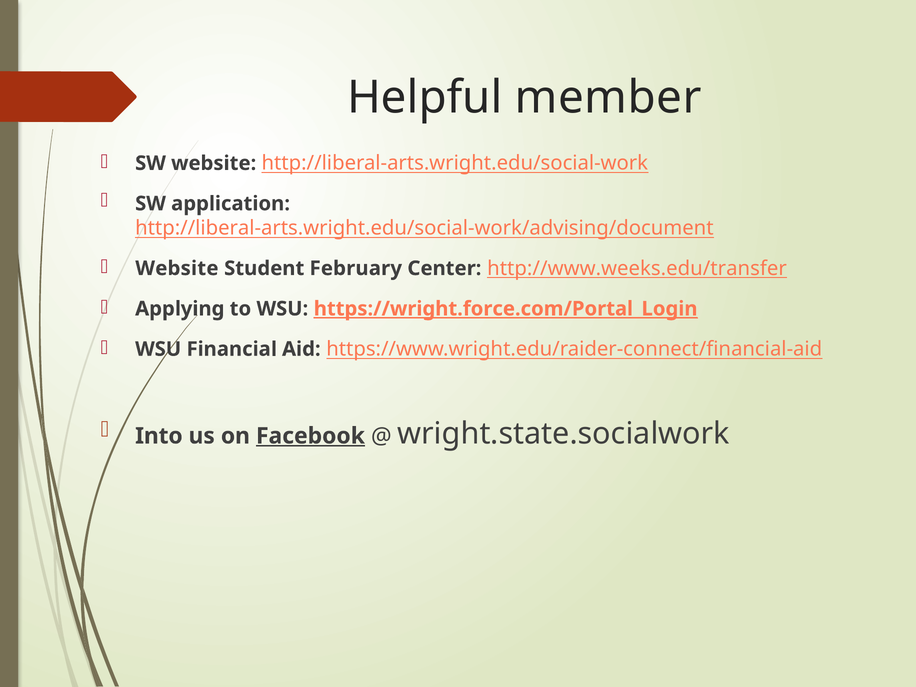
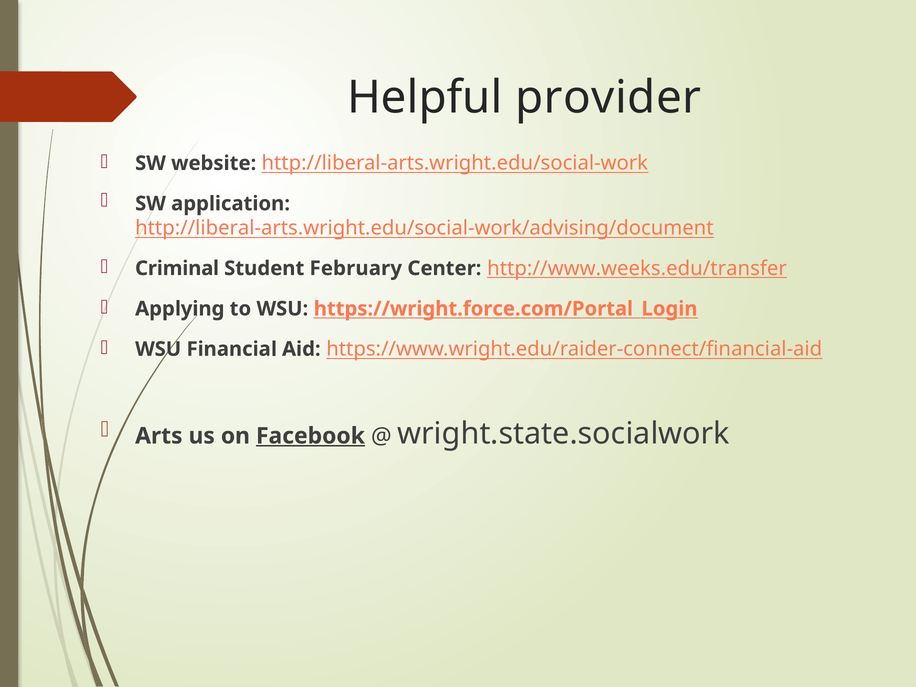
member: member -> provider
Website at (177, 268): Website -> Criminal
https://wright.force.com/Portal_Login underline: present -> none
Into: Into -> Arts
